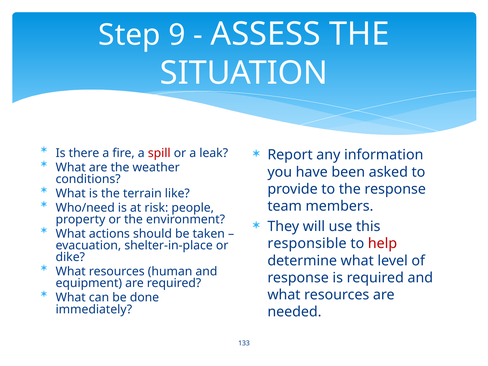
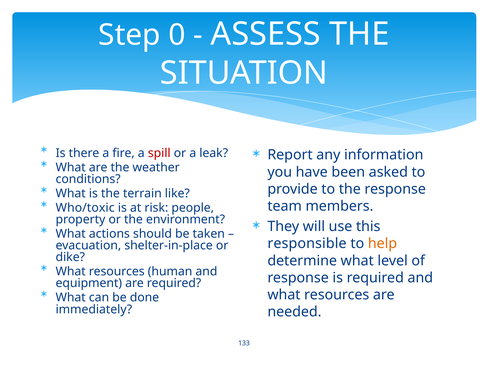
9: 9 -> 0
Who/need: Who/need -> Who/toxic
help colour: red -> orange
